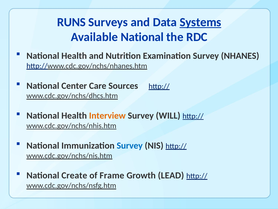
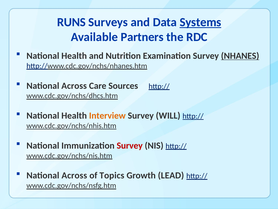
Available National: National -> Partners
NHANES underline: none -> present
Center at (74, 86): Center -> Across
Survey at (130, 145) colour: blue -> red
Create at (74, 175): Create -> Across
Frame: Frame -> Topics
